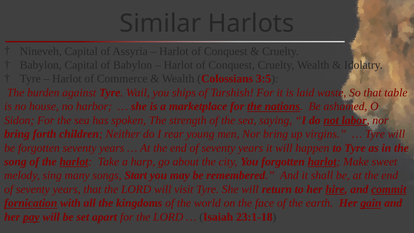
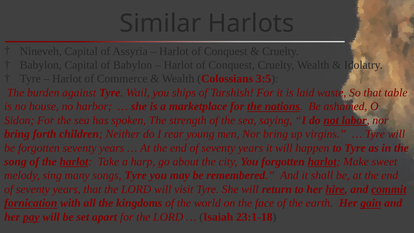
songs Start: Start -> Tyre
